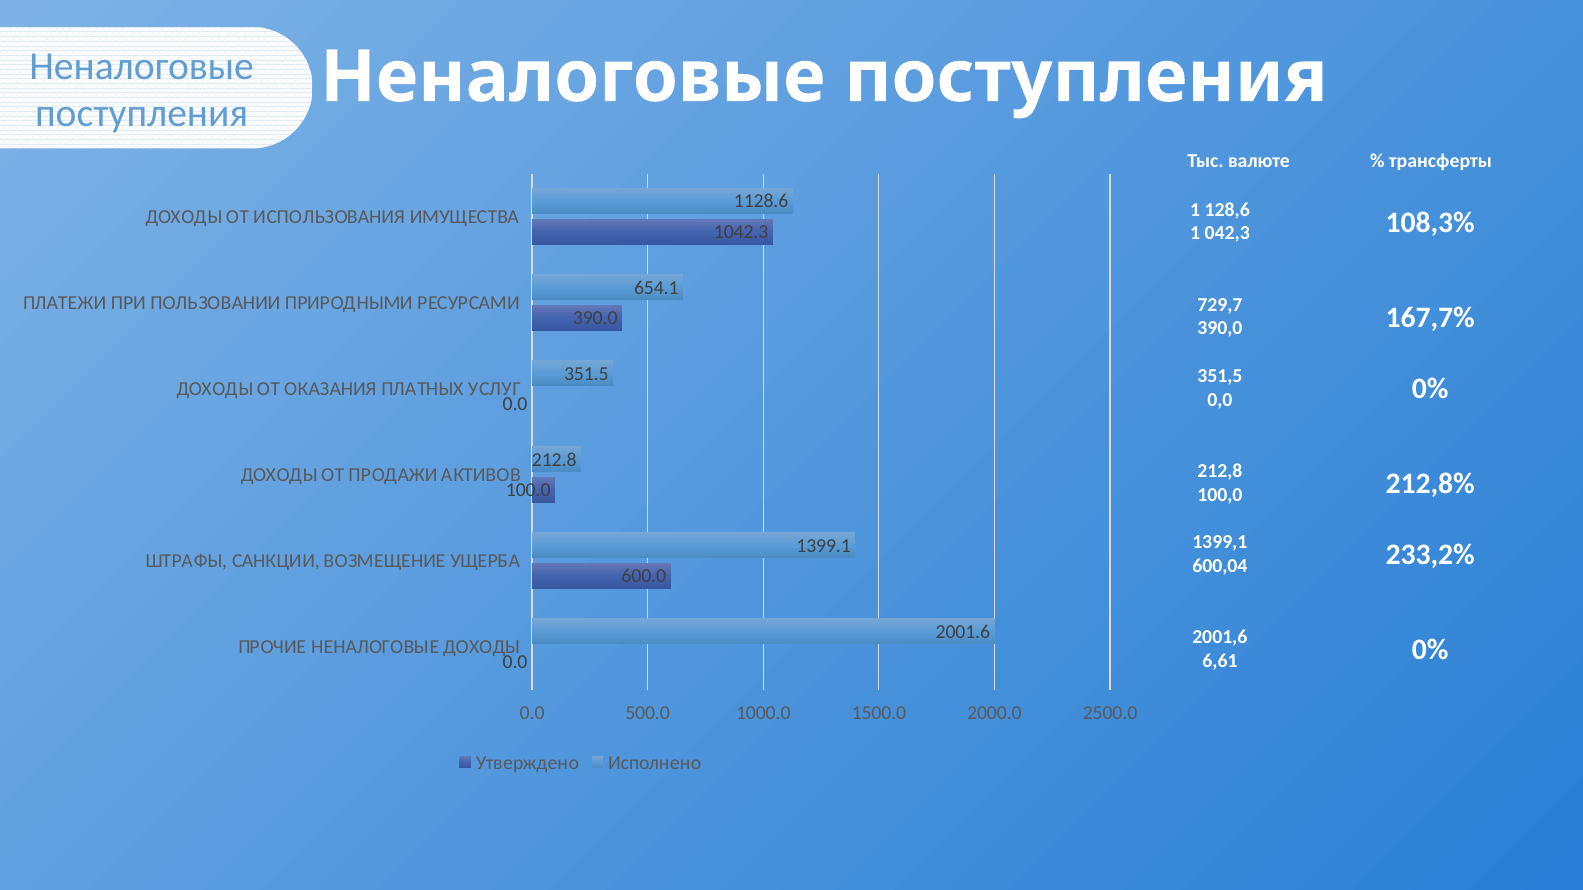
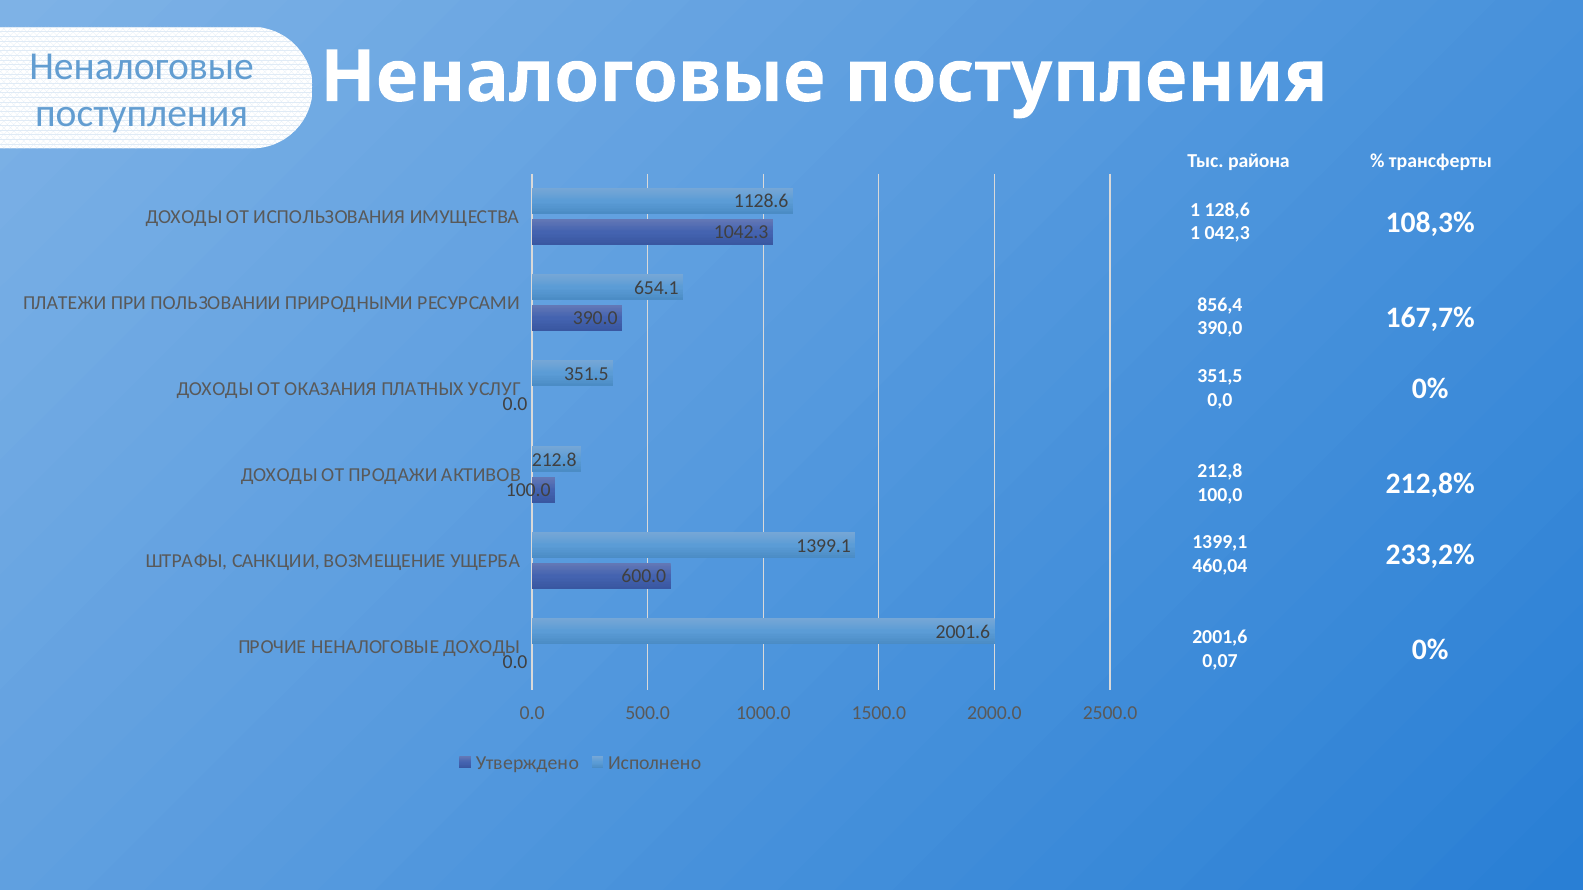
валюте: валюте -> района
729,7: 729,7 -> 856,4
600,04: 600,04 -> 460,04
6,61: 6,61 -> 0,07
